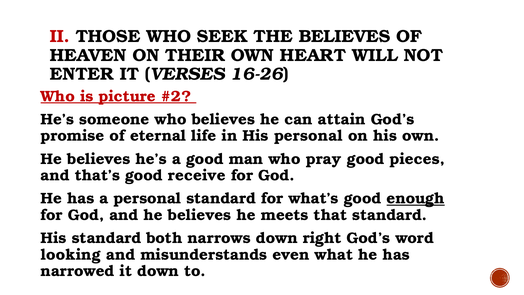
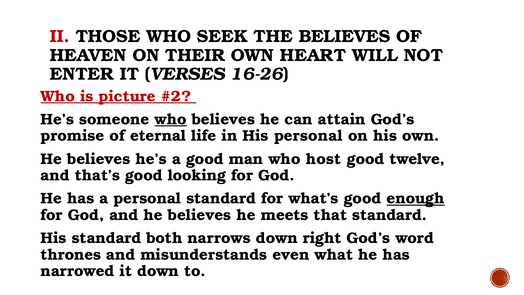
who at (171, 119) underline: none -> present
pray: pray -> host
pieces: pieces -> twelve
receive: receive -> looking
looking: looking -> thrones
